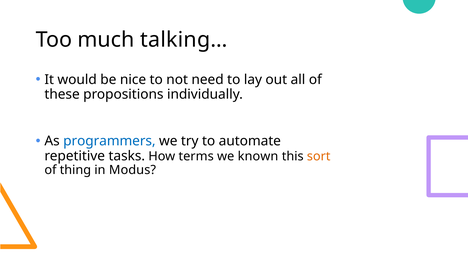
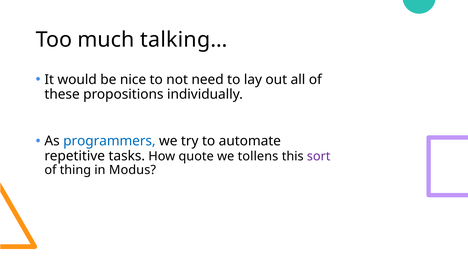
terms: terms -> quote
known: known -> tollens
sort colour: orange -> purple
